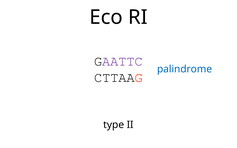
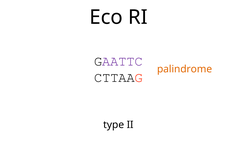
palindrome colour: blue -> orange
